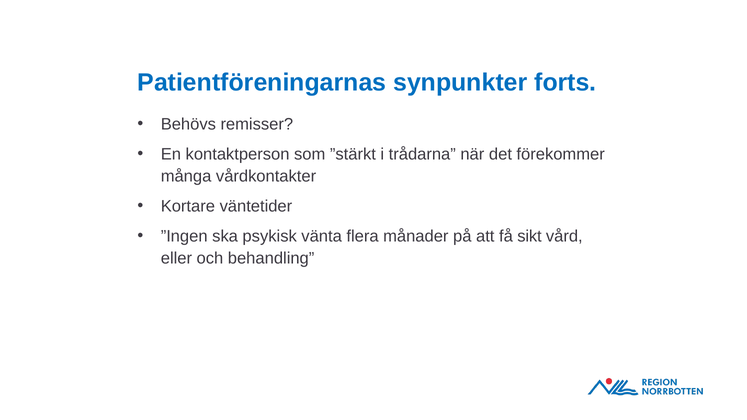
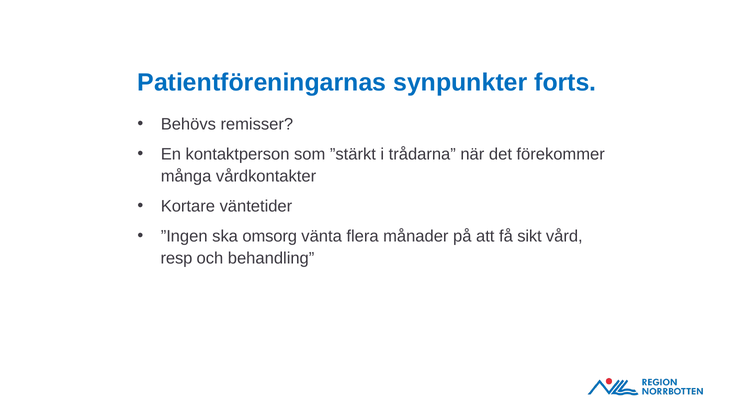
psykisk: psykisk -> omsorg
eller: eller -> resp
